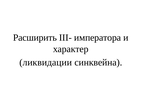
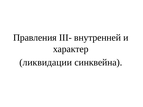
Расширить: Расширить -> Правления
императора: императора -> внутренней
